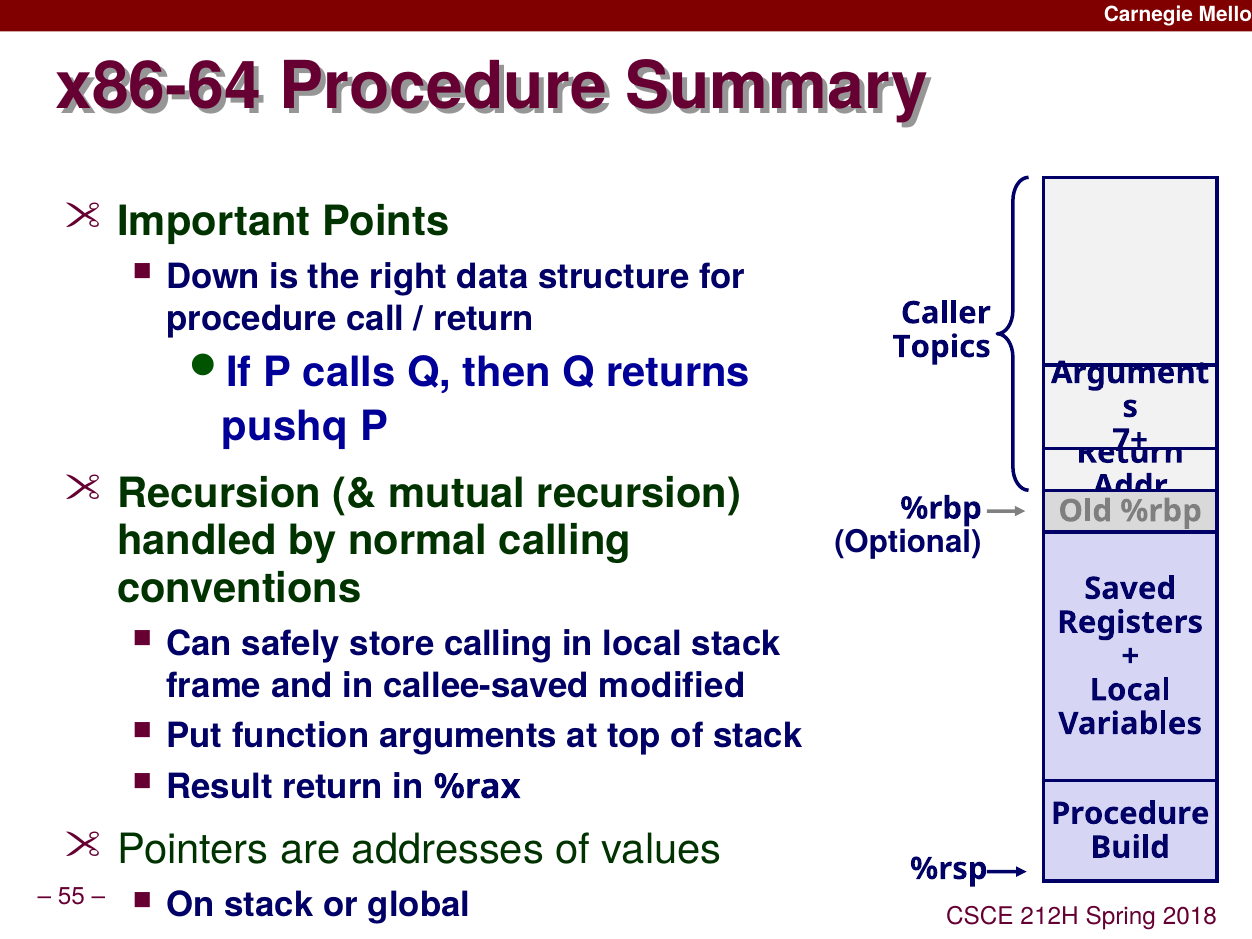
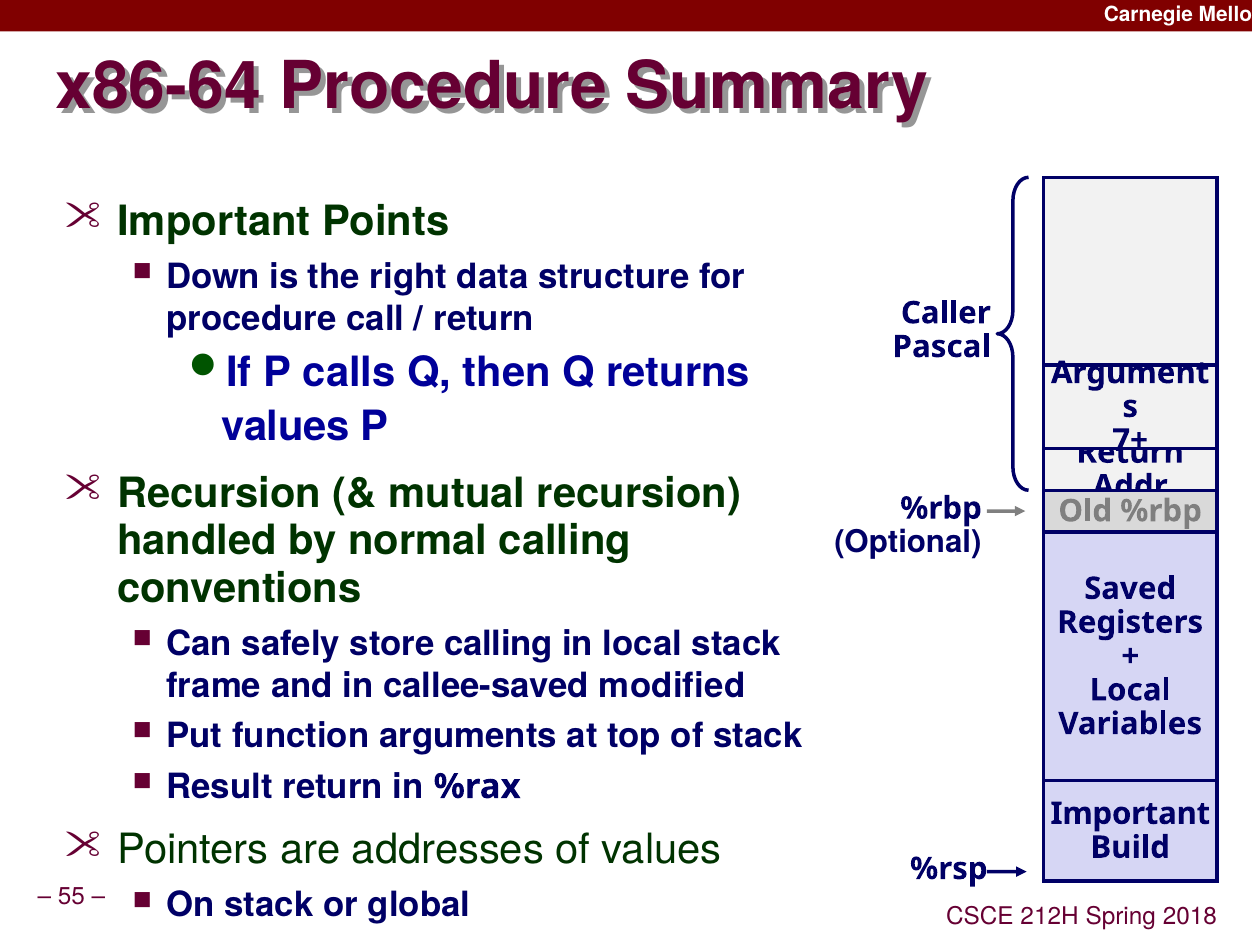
Topics: Topics -> Pascal
pushq at (285, 426): pushq -> values
Procedure at (1130, 814): Procedure -> Important
